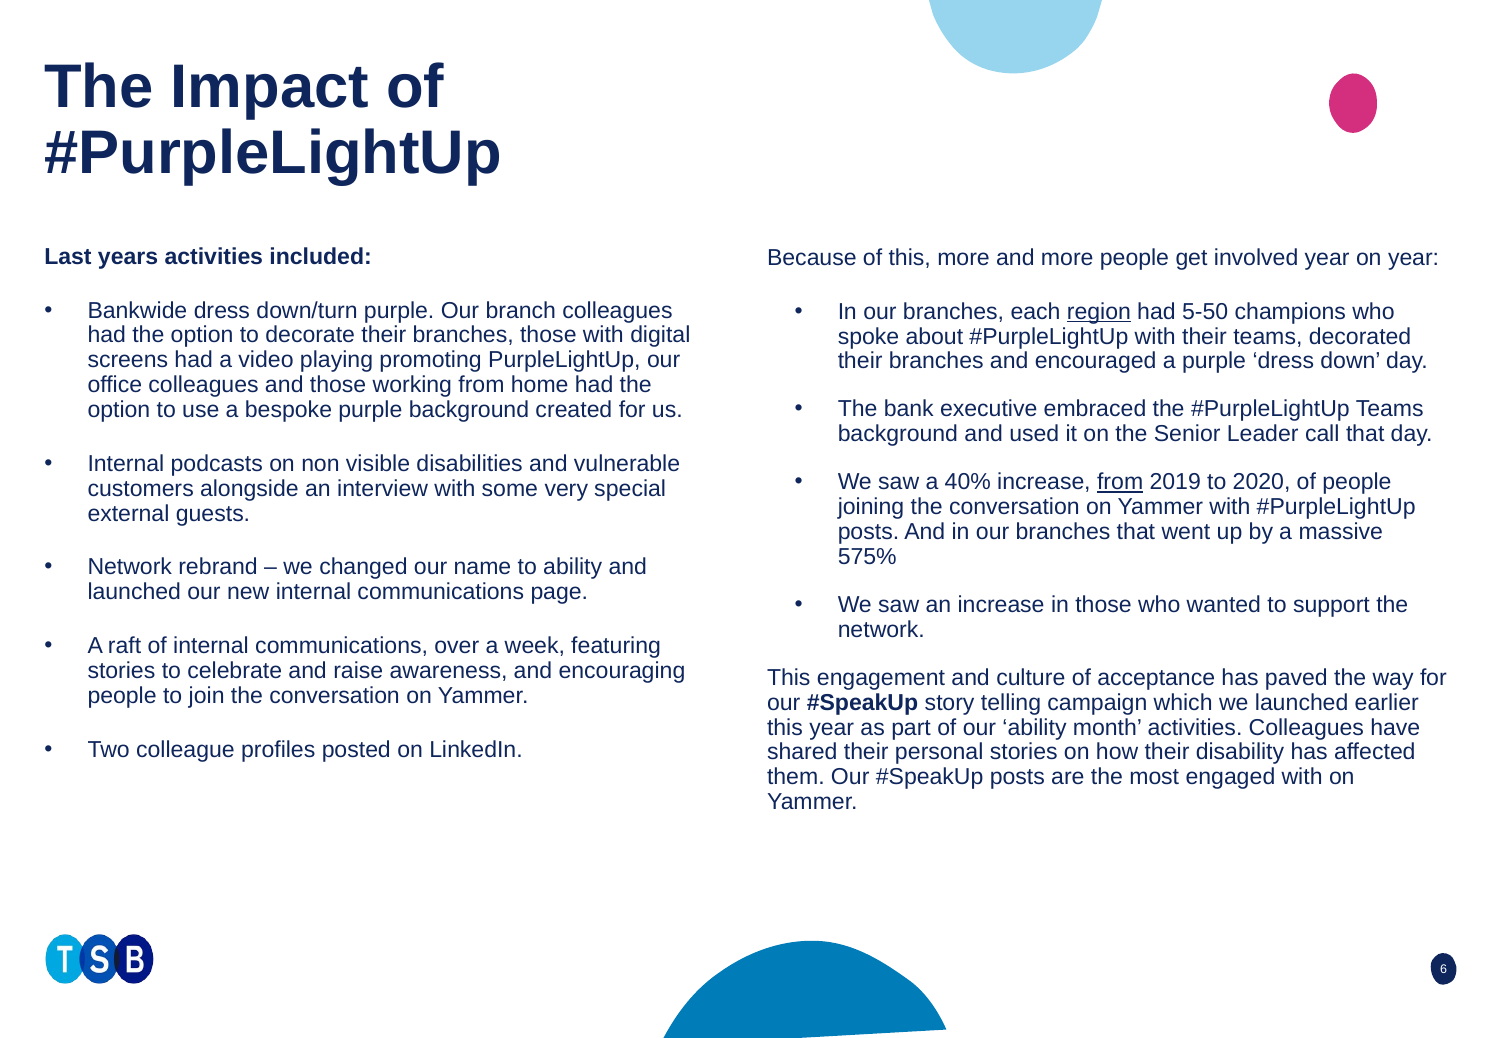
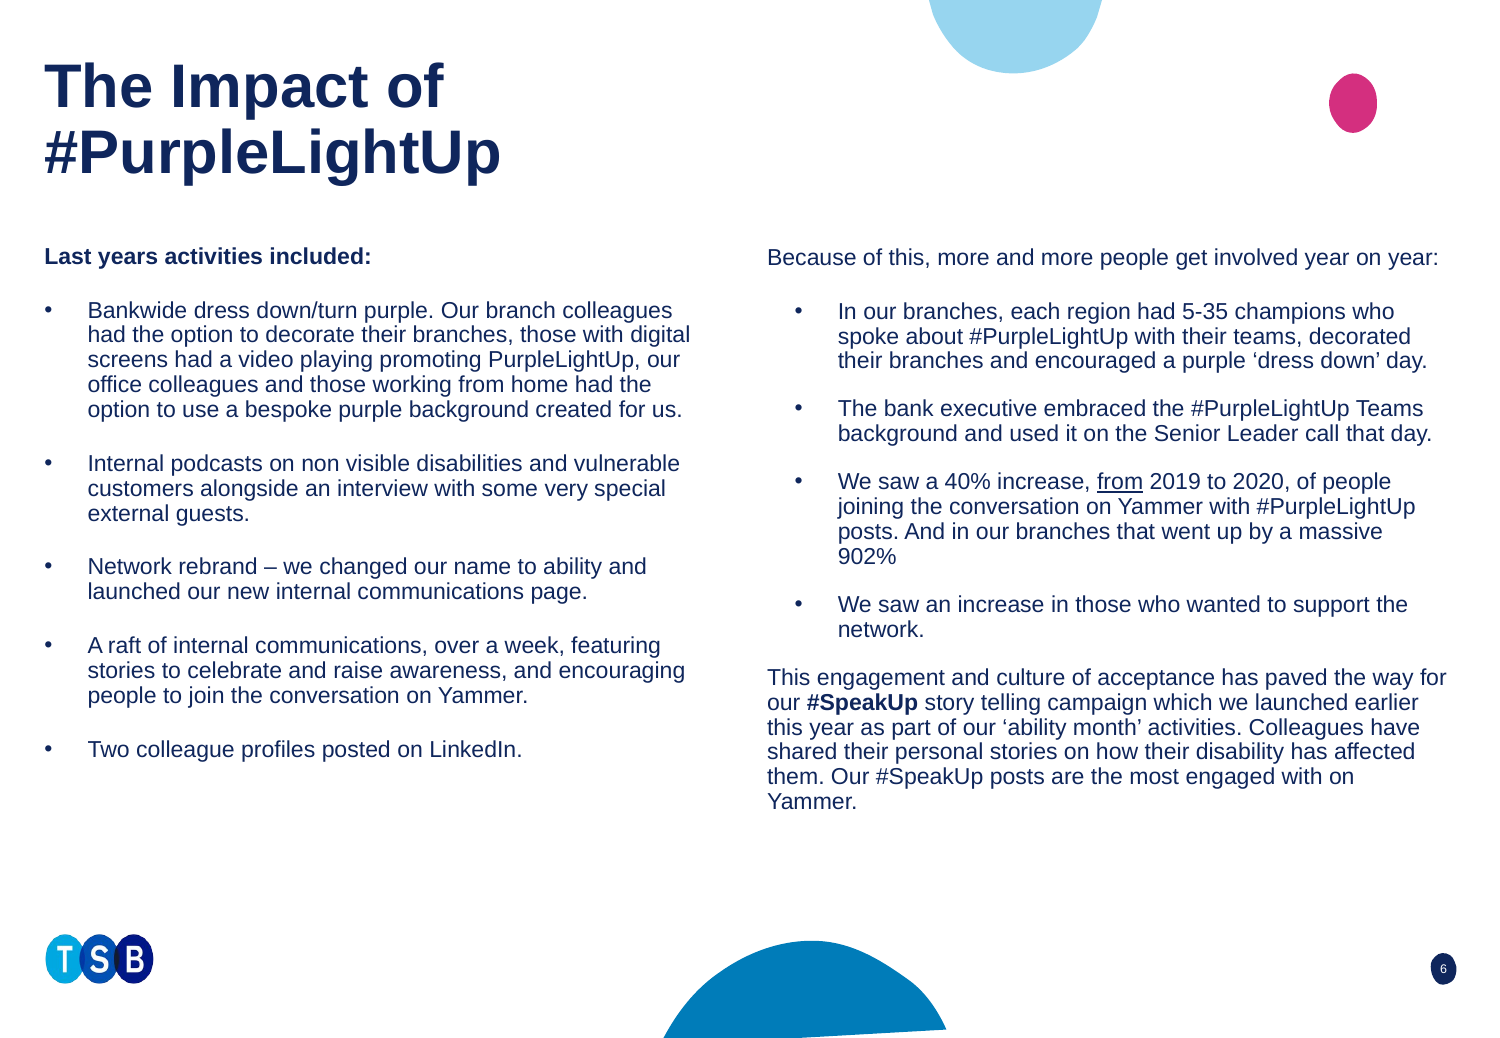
region underline: present -> none
5-50: 5-50 -> 5-35
575%: 575% -> 902%
